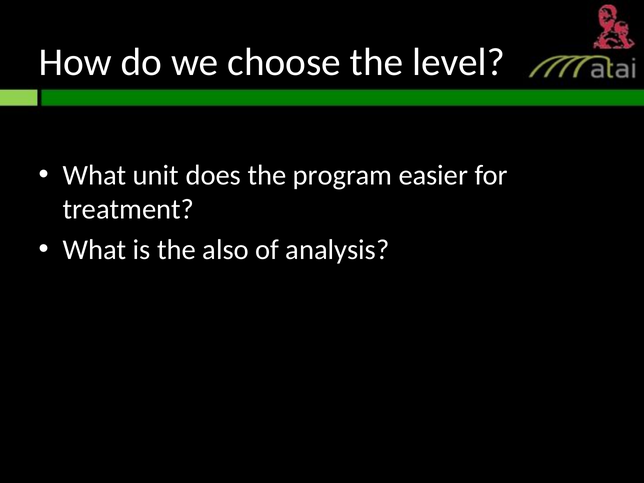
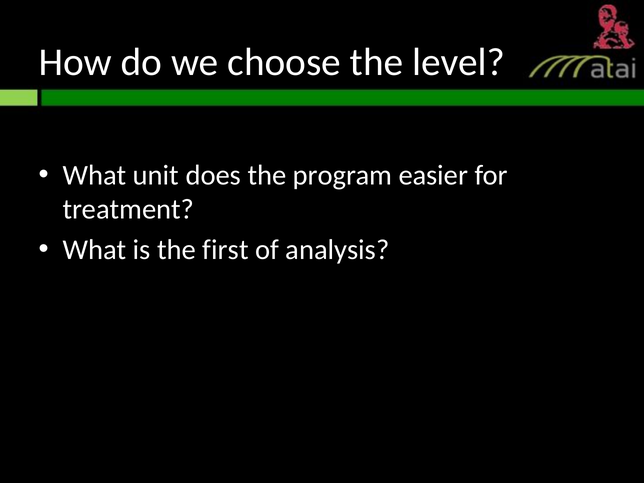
also: also -> first
